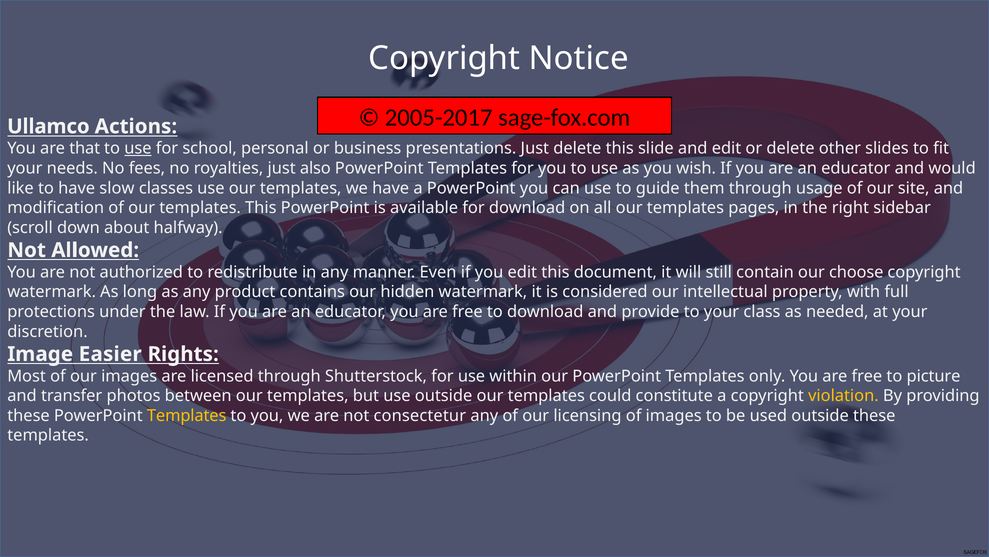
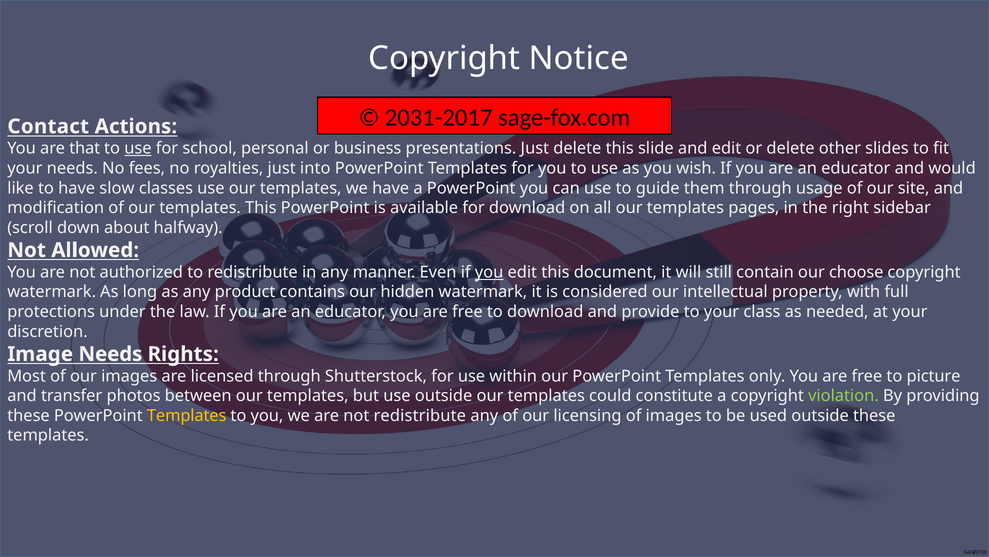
2005-2017: 2005-2017 -> 2031-2017
Ullamco: Ullamco -> Contact
also: also -> into
you at (489, 272) underline: none -> present
Image Easier: Easier -> Needs
violation colour: yellow -> light green
not consectetur: consectetur -> redistribute
